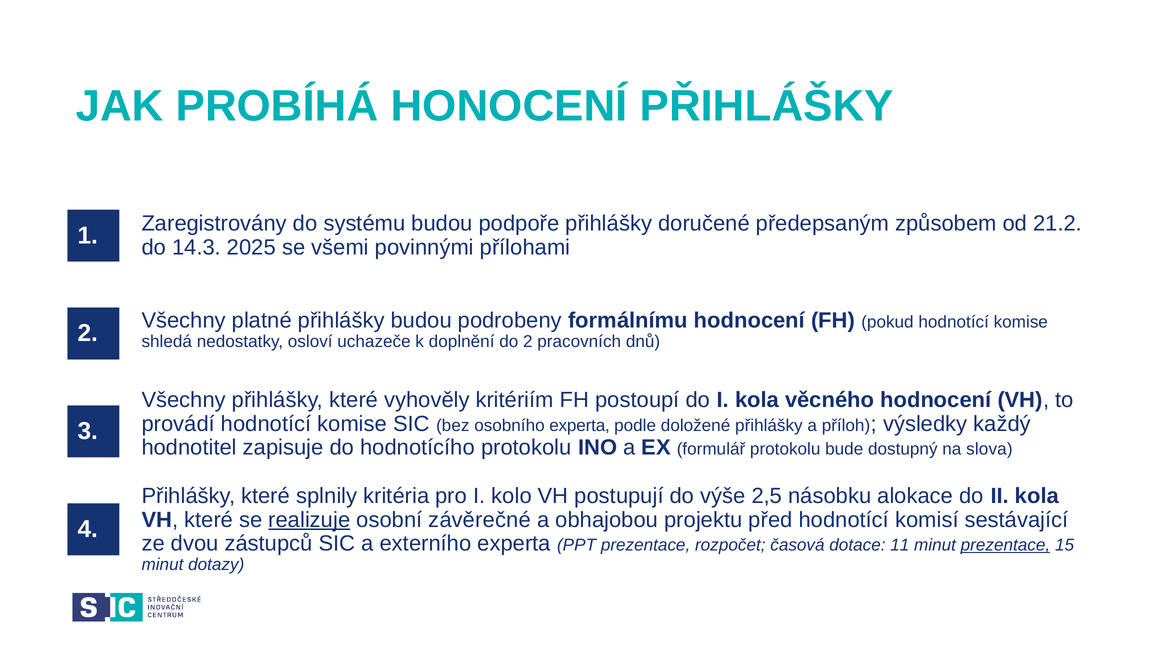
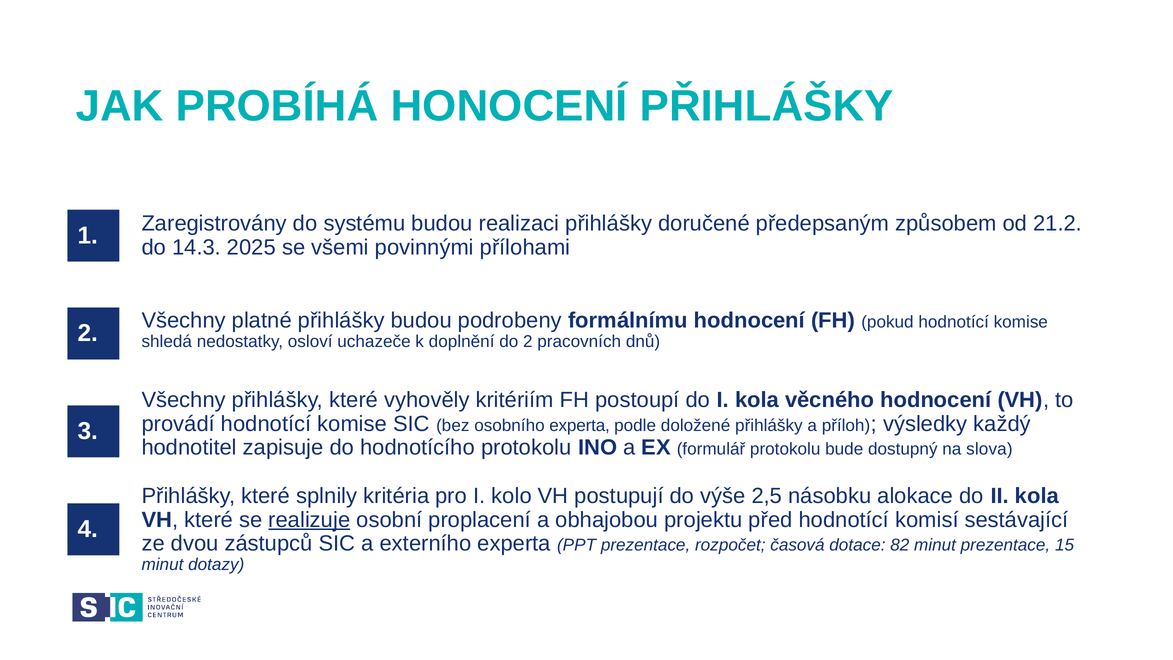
podpoře: podpoře -> realizaci
závěrečné: závěrečné -> proplacení
11: 11 -> 82
prezentace at (1005, 545) underline: present -> none
